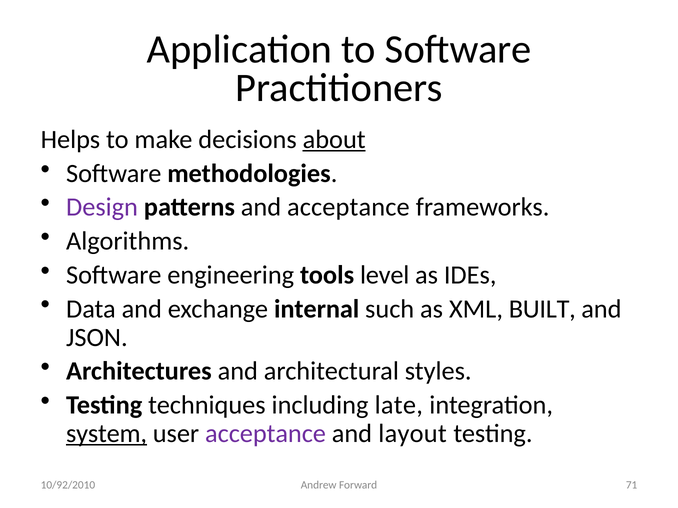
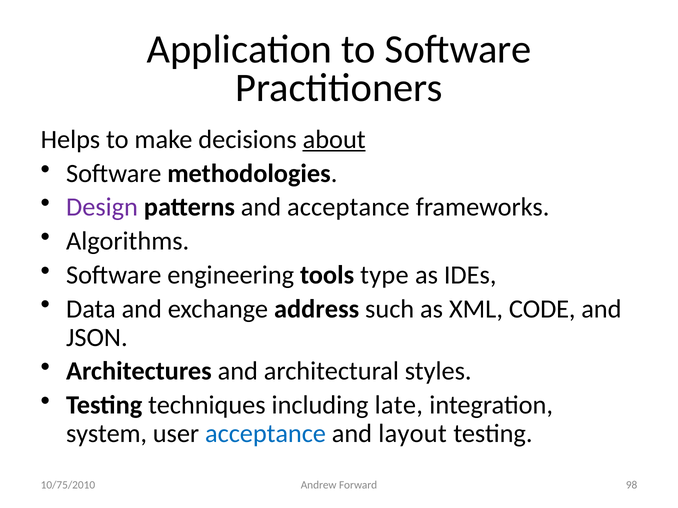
level: level -> type
internal: internal -> address
BUILT: BUILT -> CODE
system underline: present -> none
acceptance at (266, 434) colour: purple -> blue
10/92/2010: 10/92/2010 -> 10/75/2010
71: 71 -> 98
